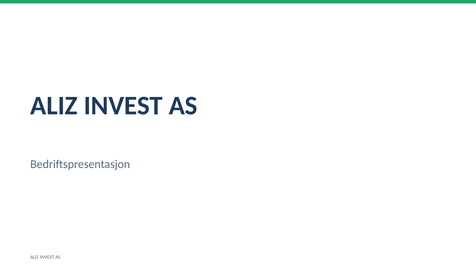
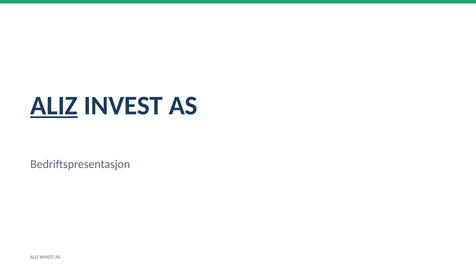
ALIZ at (54, 106) underline: none -> present
